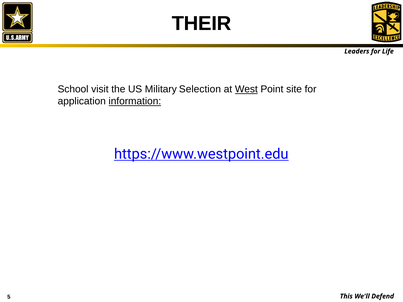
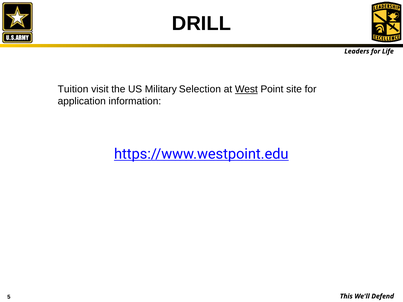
THEIR: THEIR -> DRILL
School: School -> Tuition
information underline: present -> none
